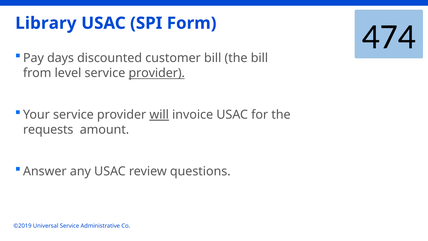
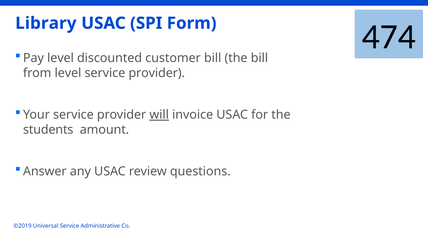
Pay days: days -> level
provider at (157, 73) underline: present -> none
requests: requests -> students
